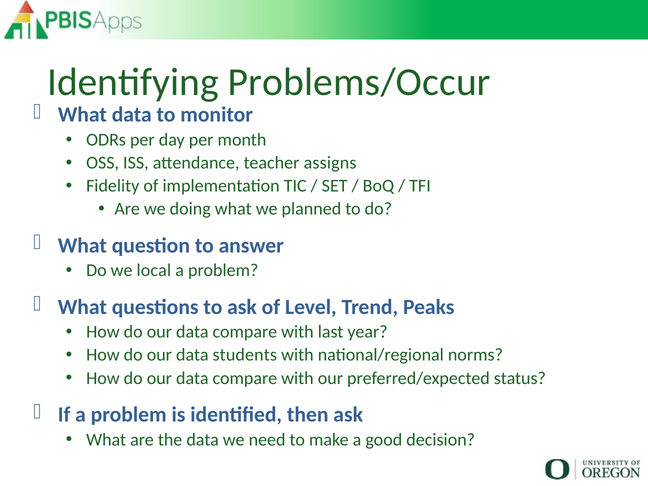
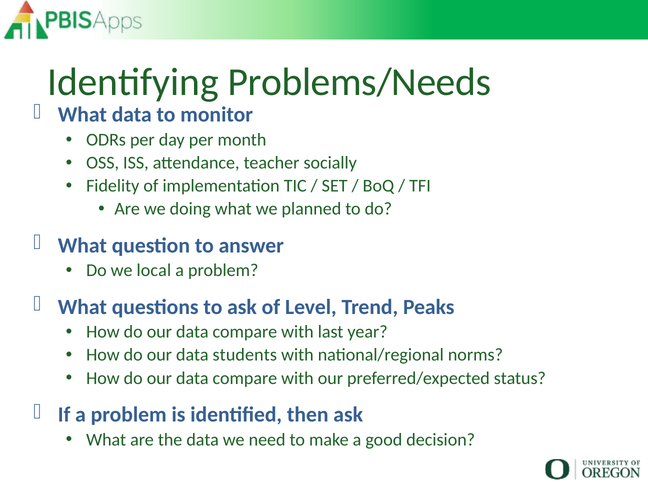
Problems/Occur: Problems/Occur -> Problems/Needs
assigns: assigns -> socially
